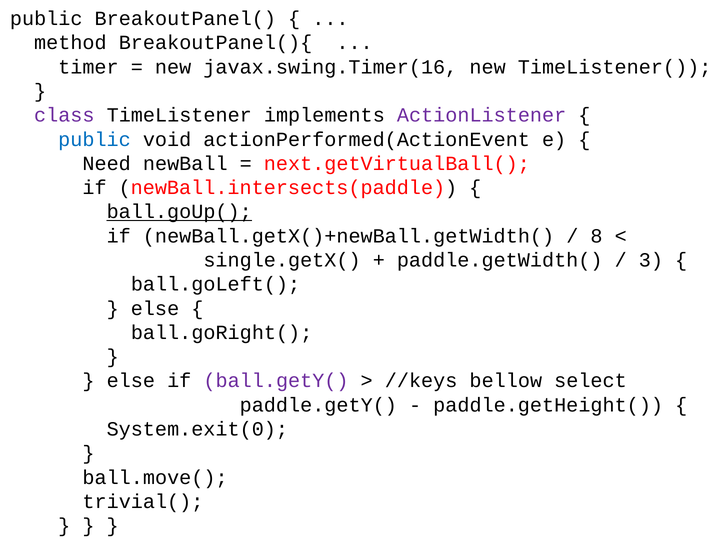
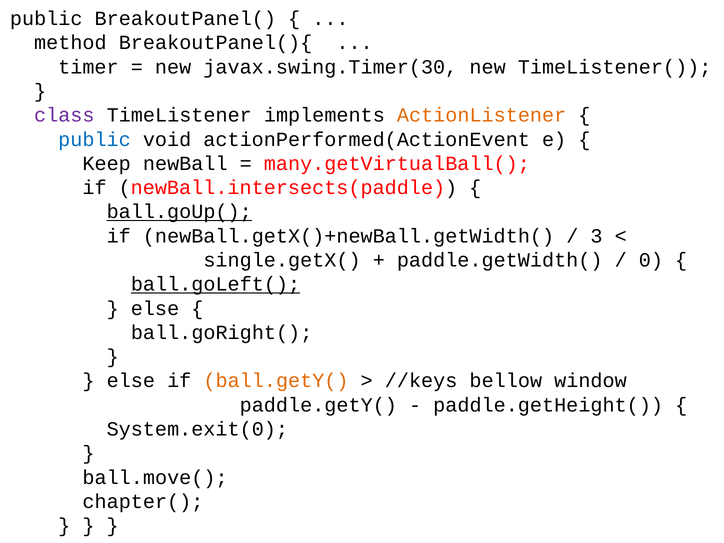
javax.swing.Timer(16: javax.swing.Timer(16 -> javax.swing.Timer(30
ActionListener colour: purple -> orange
Need: Need -> Keep
next.getVirtualBall(: next.getVirtualBall( -> many.getVirtualBall(
8: 8 -> 3
3: 3 -> 0
ball.goLeft( underline: none -> present
ball.getY( colour: purple -> orange
select: select -> window
trivial(: trivial( -> chapter(
